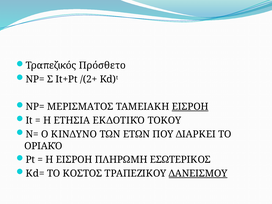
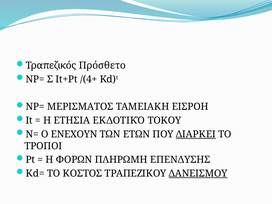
/(2+: /(2+ -> /(4+
ΕΙΣΡΟΗ at (190, 107) underline: present -> none
ΚΙΝΔΥΝΟ: ΚΙΝΔΥΝΟ -> ΕΝΕΧΟΥΝ
ΔΙΑΡΚΕΙ underline: none -> present
ΟΡΙΑΚΌ: ΟΡΙΑΚΌ -> ΤΡΟΠΟΙ
Η ΕΙΣΡΟΗ: ΕΙΣΡΟΗ -> ΦΟΡΩΝ
ΕΣΩΤΕΡΙΚΟΣ: ΕΣΩΤΕΡΙΚΟΣ -> ΕΠΕΝΔΥΣΗΣ
